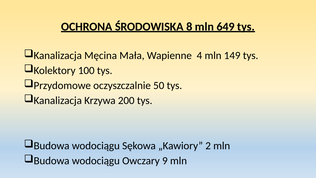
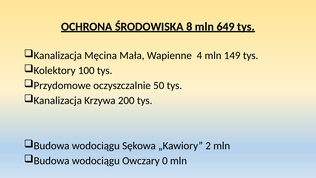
9: 9 -> 0
